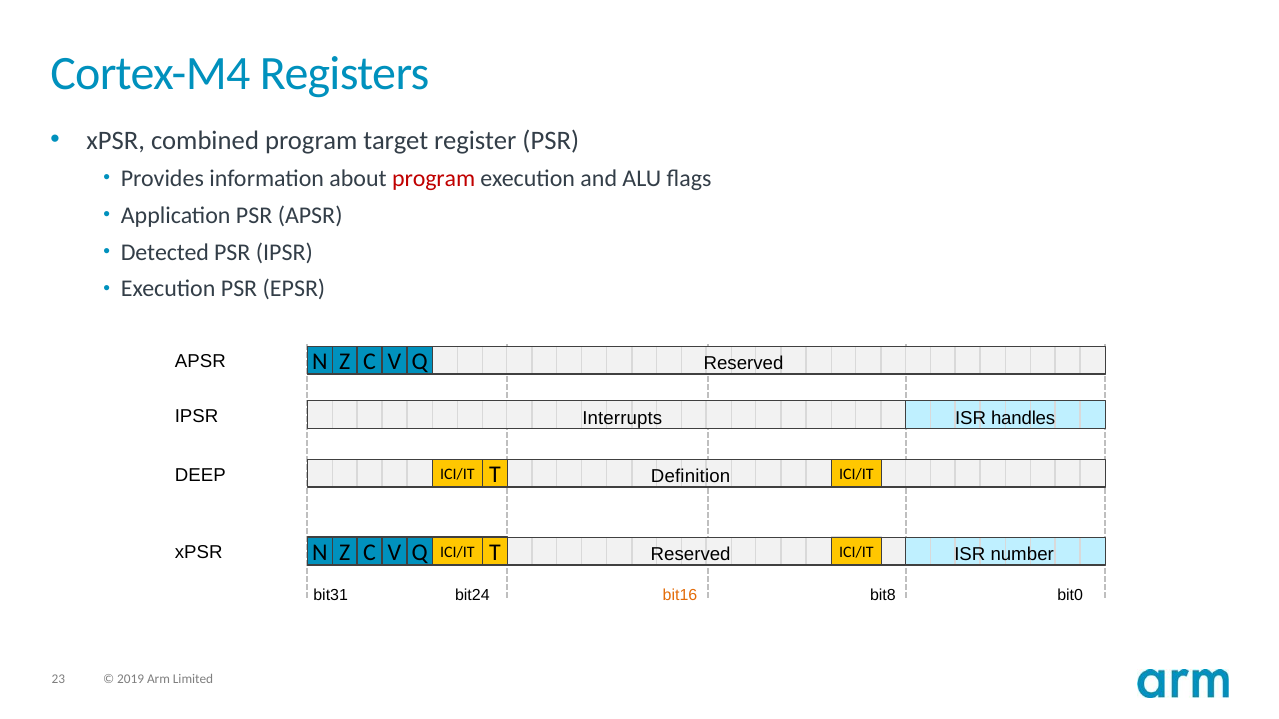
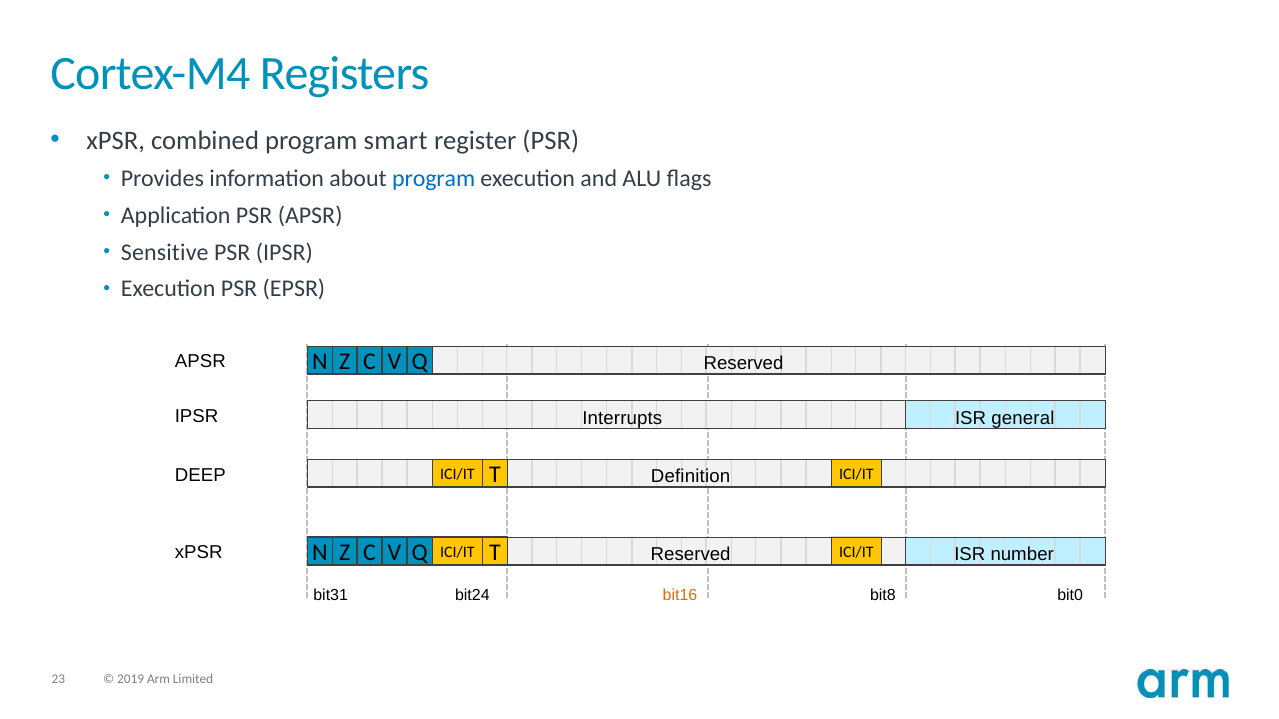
target: target -> smart
program at (434, 179) colour: red -> blue
Detected: Detected -> Sensitive
handles: handles -> general
